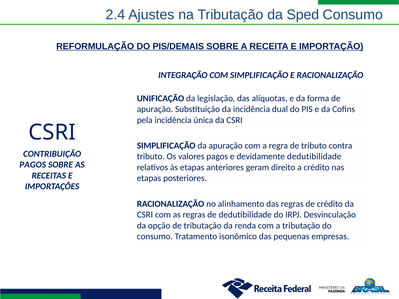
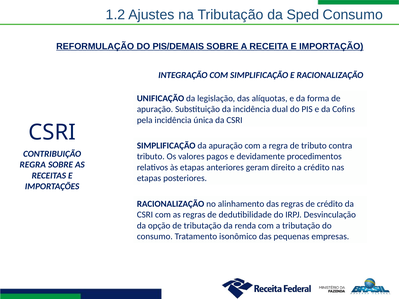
2.4: 2.4 -> 1.2
devidamente dedutibilidade: dedutibilidade -> procedimentos
PAGOS at (33, 165): PAGOS -> REGRA
